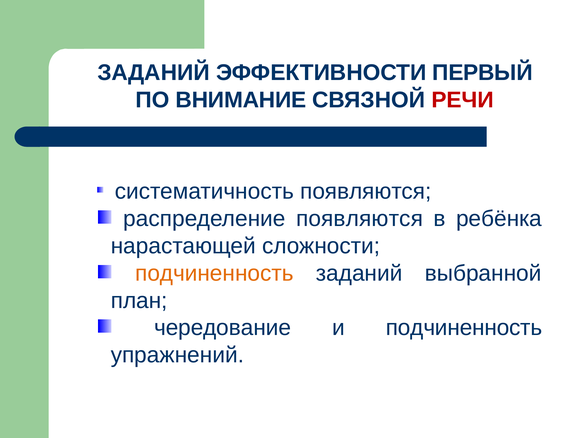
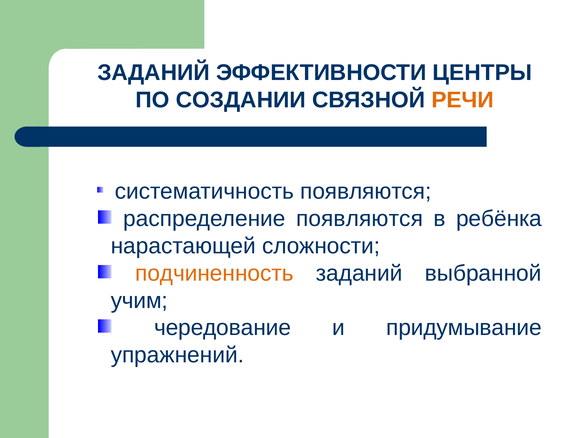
ПЕРВЫЙ: ПЕРВЫЙ -> ЦЕНТРЫ
ВНИМАНИЕ: ВНИМАНИЕ -> СОЗДАНИИ
РЕЧИ colour: red -> orange
план: план -> учим
и подчиненность: подчиненность -> придумывание
